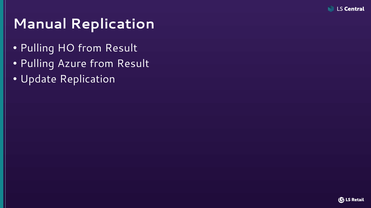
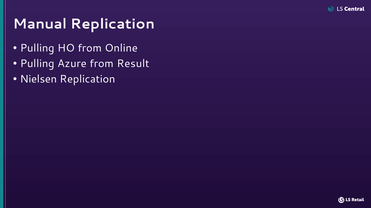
HO from Result: Result -> Online
Update: Update -> Nielsen
